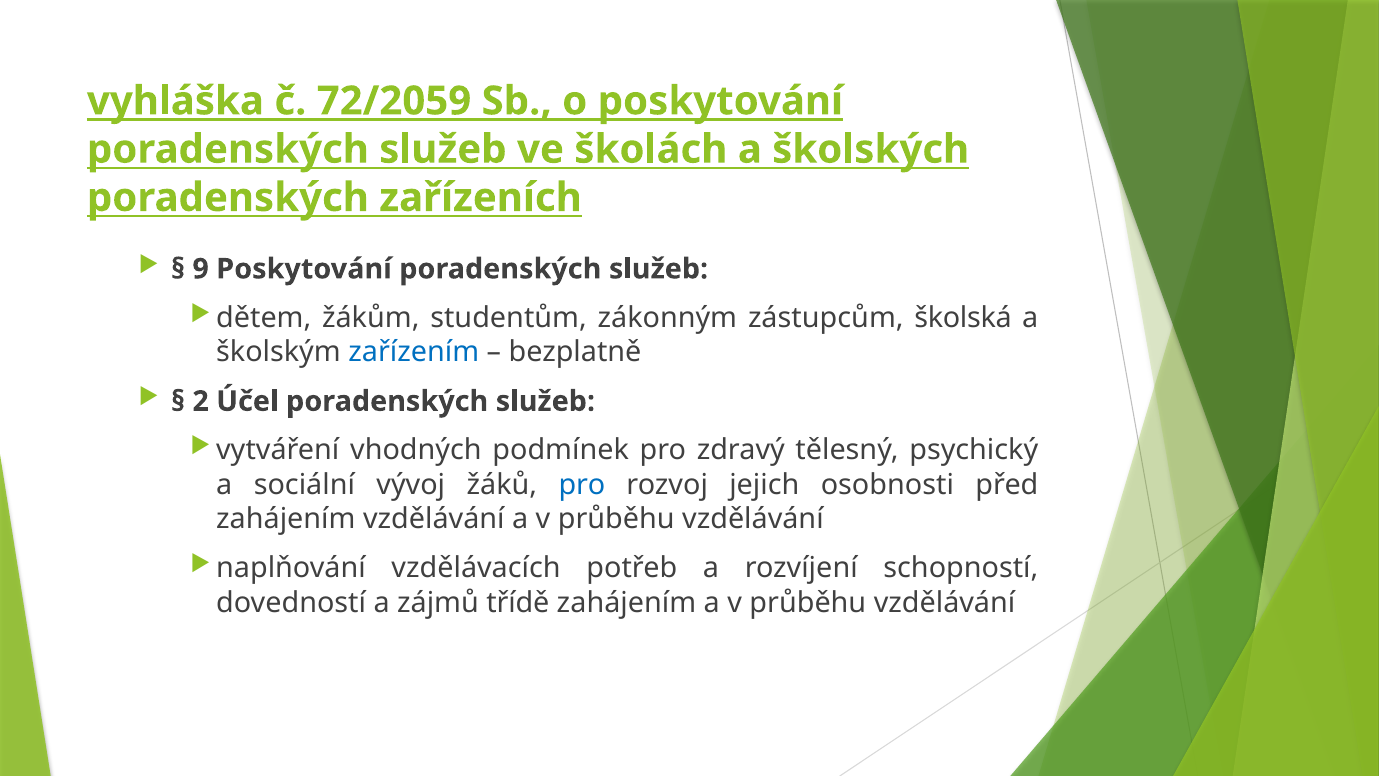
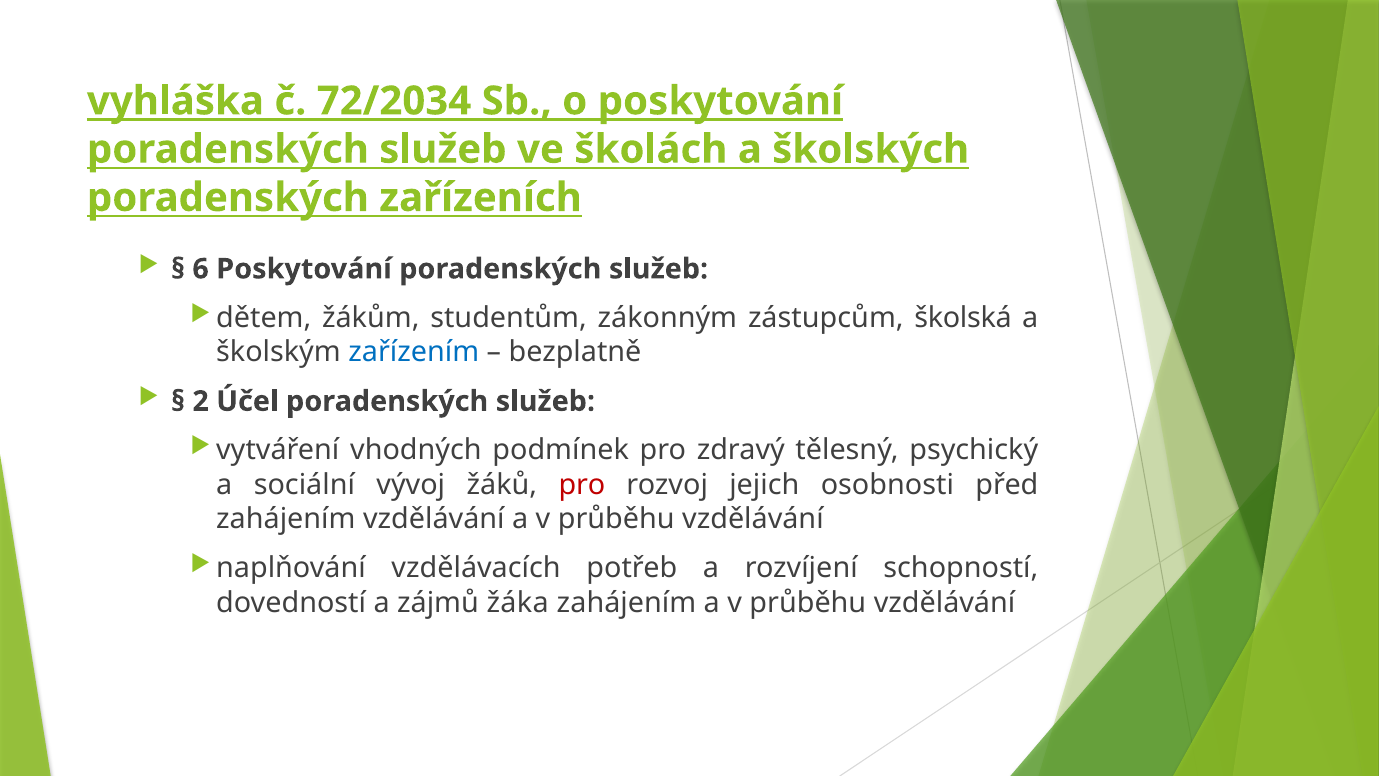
72/2059: 72/2059 -> 72/2034
9: 9 -> 6
pro at (582, 485) colour: blue -> red
třídě: třídě -> žáka
